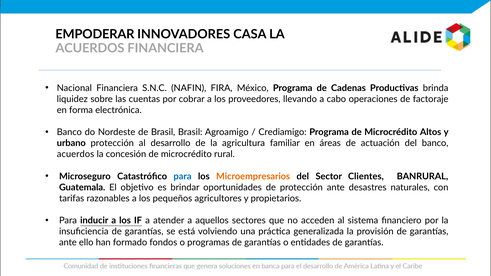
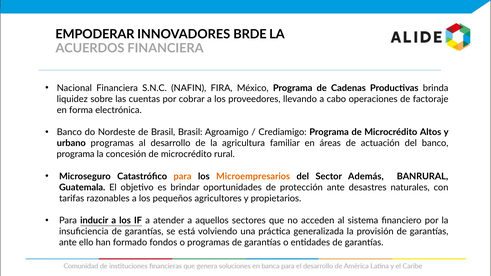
CASA: CASA -> BRDE
urbano protección: protección -> programas
acuerdos at (76, 154): acuerdos -> programa
para at (183, 176) colour: blue -> orange
Clientes: Clientes -> Además
